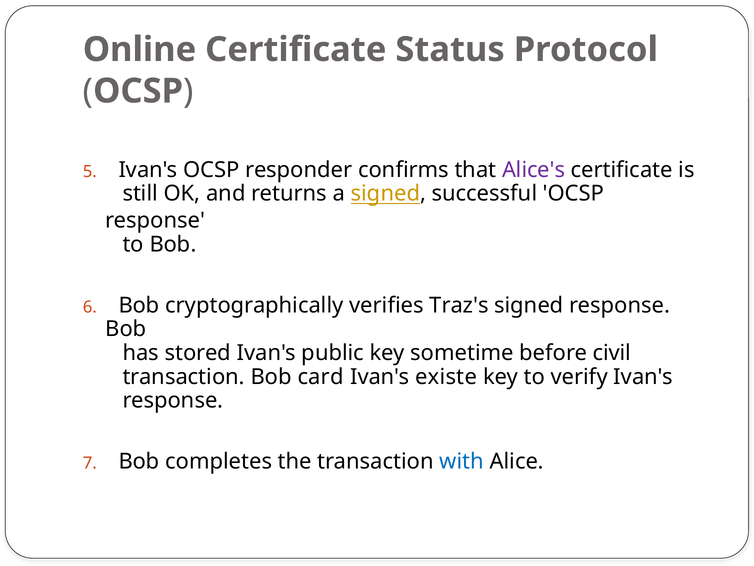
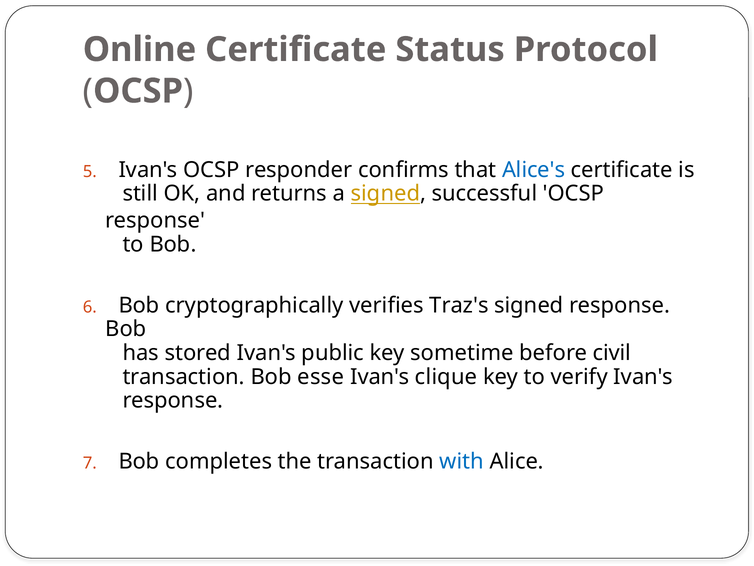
Alice's colour: purple -> blue
card: card -> esse
existe: existe -> clique
